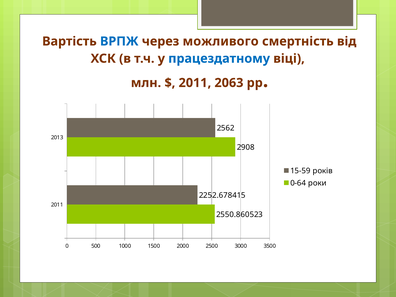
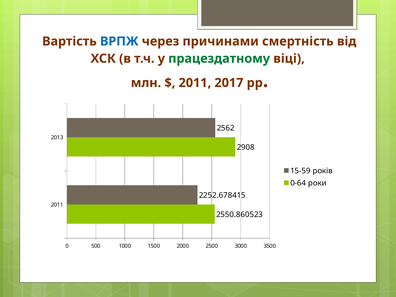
можливого: можливого -> причинами
працездатному colour: blue -> green
2063: 2063 -> 2017
